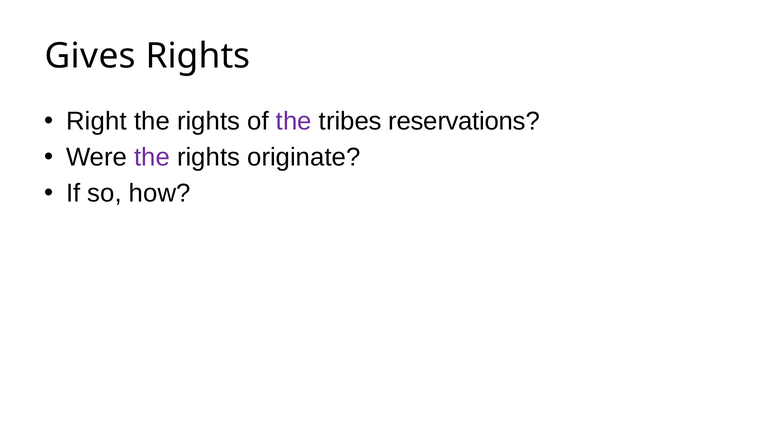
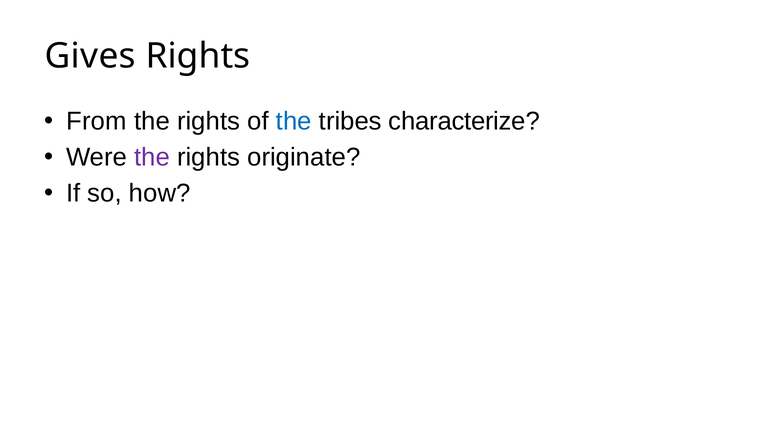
Right: Right -> From
the at (294, 121) colour: purple -> blue
reservations: reservations -> characterize
